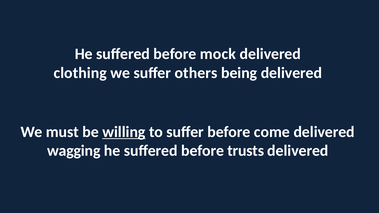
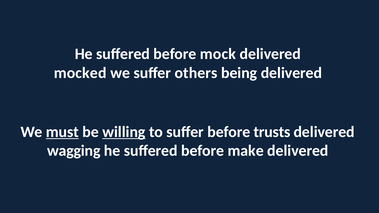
clothing: clothing -> mocked
must underline: none -> present
come: come -> trusts
trusts: trusts -> make
